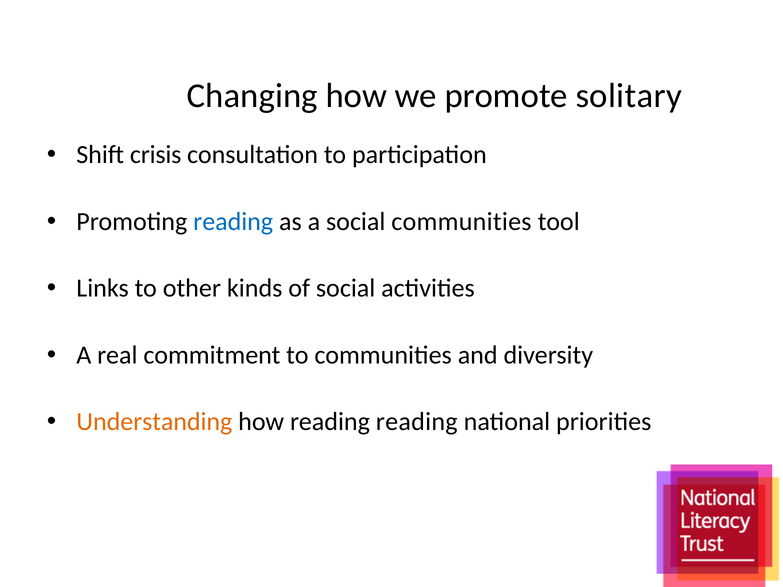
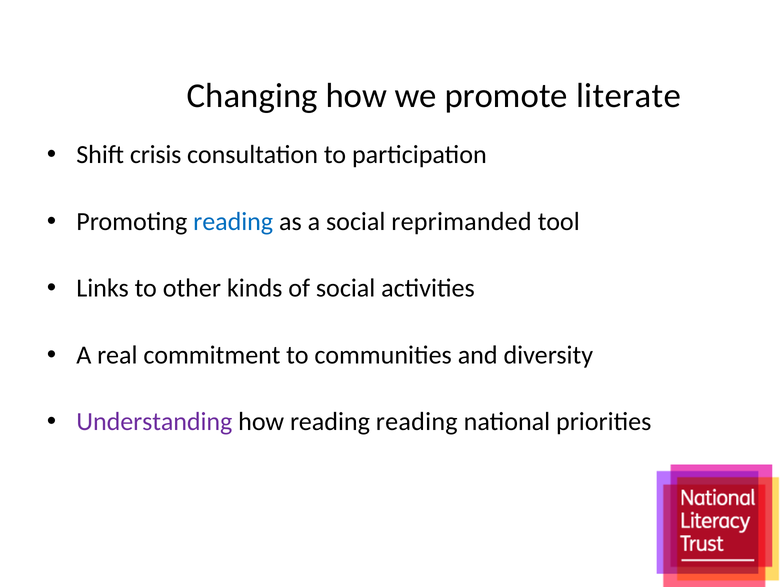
solitary: solitary -> literate
social communities: communities -> reprimanded
Understanding colour: orange -> purple
